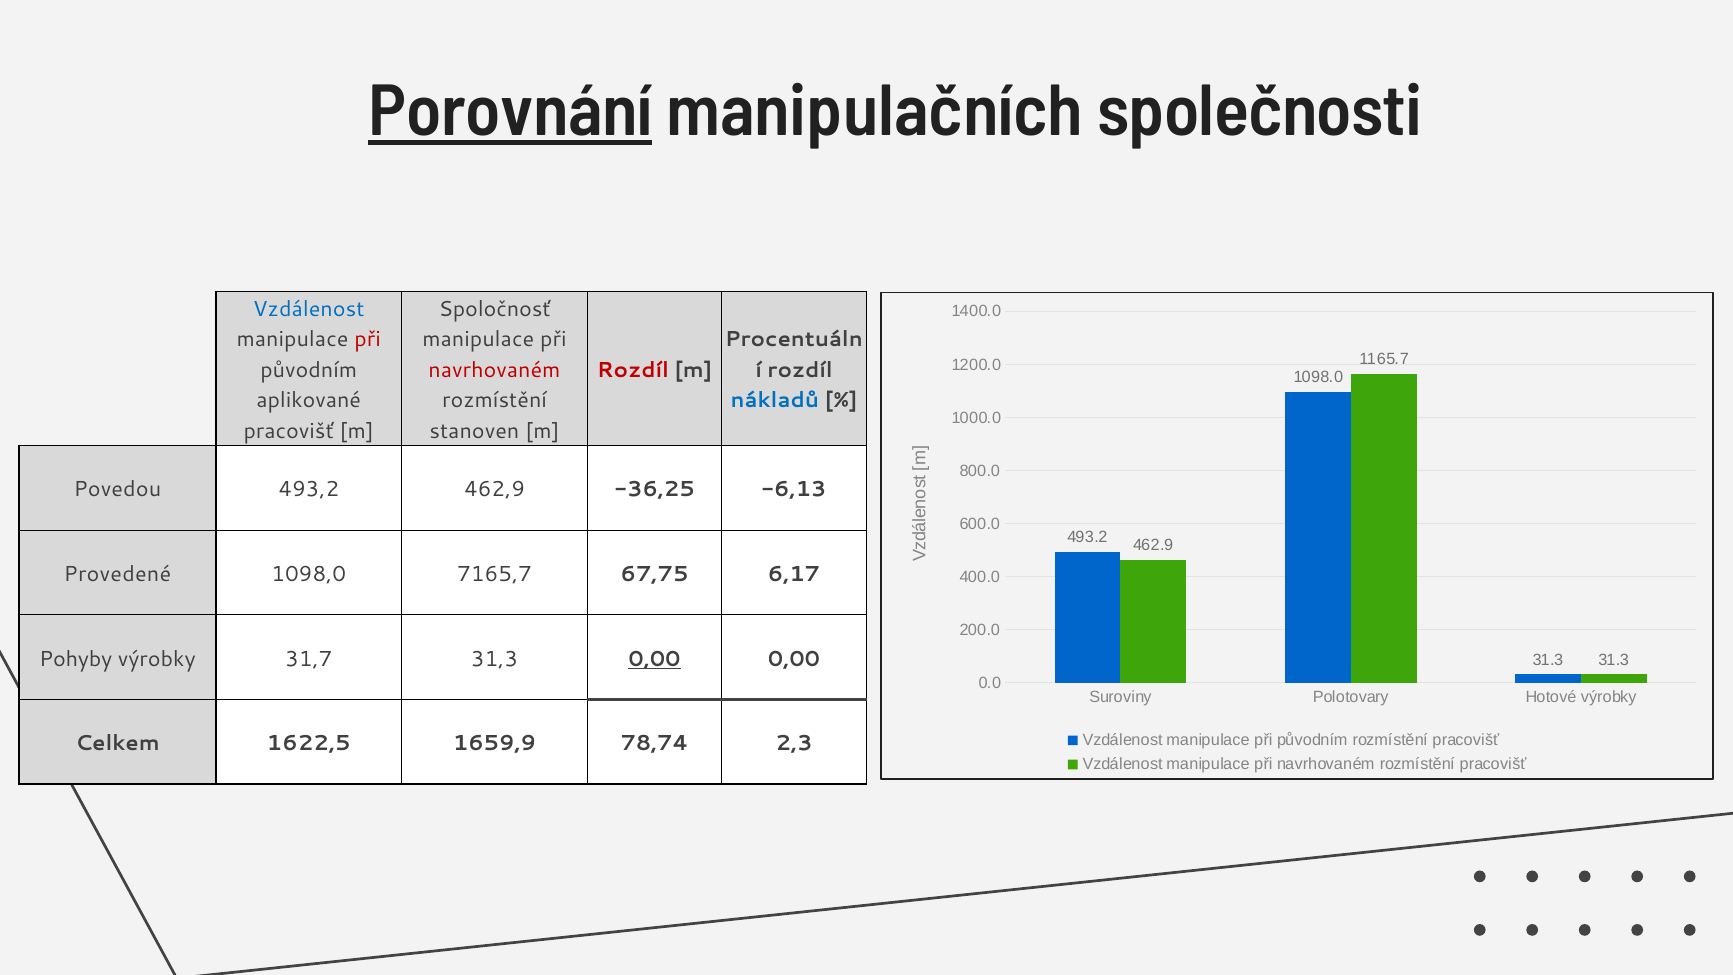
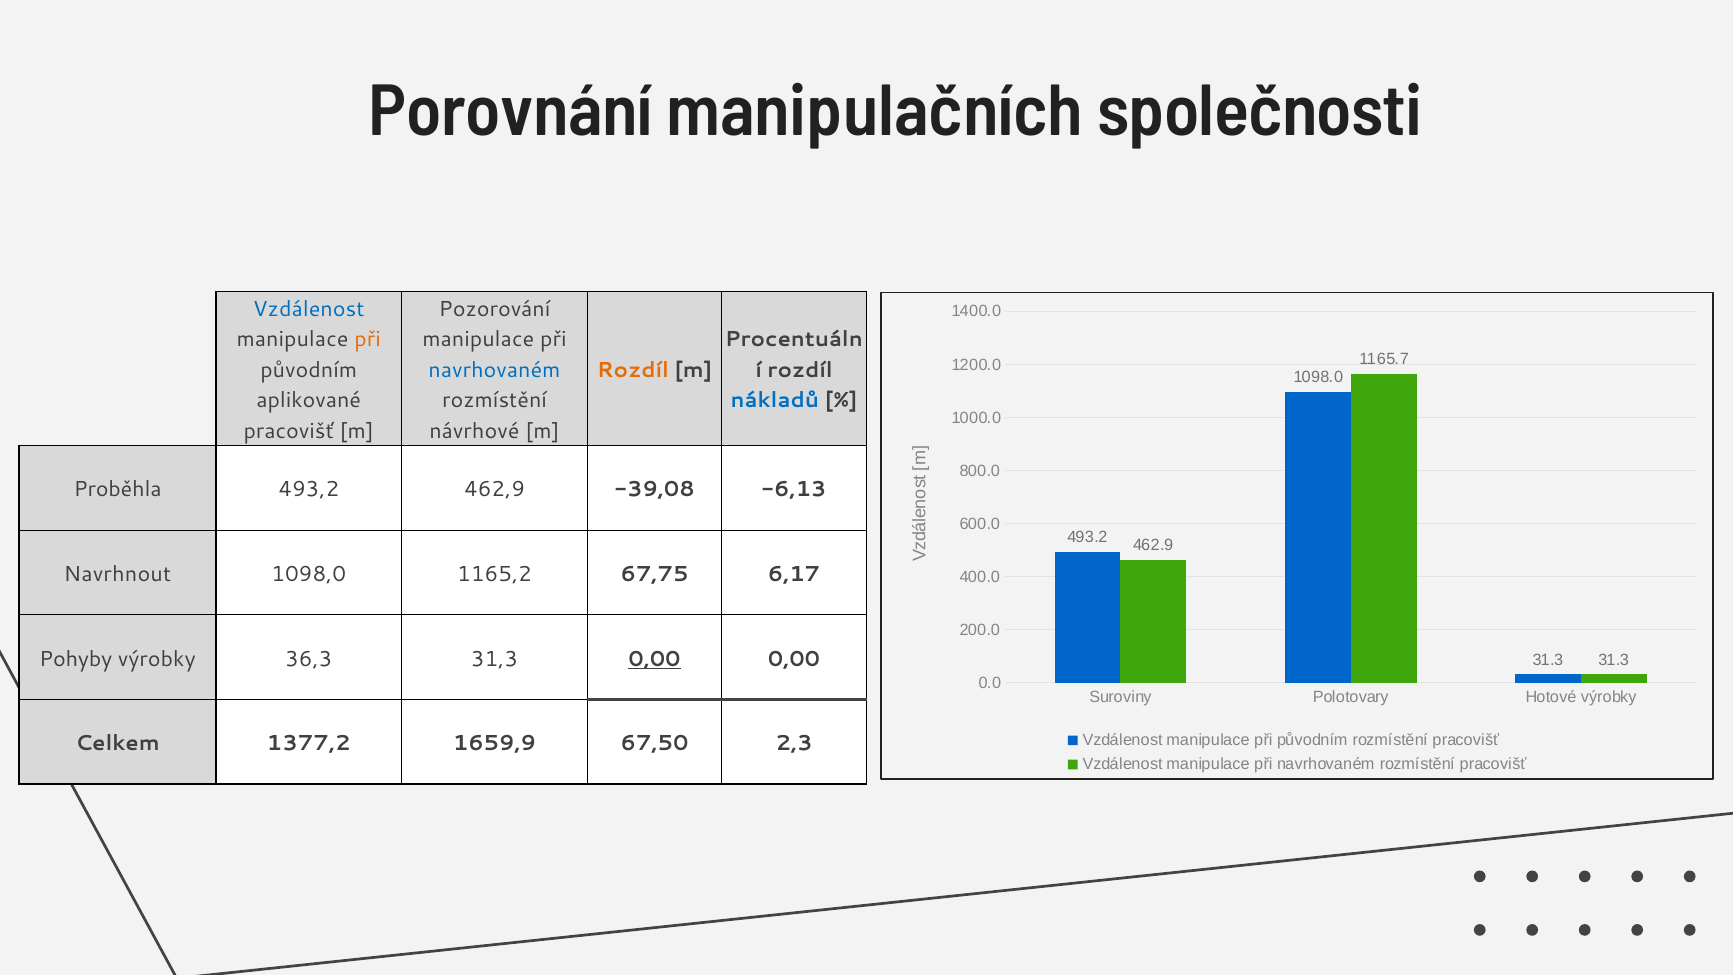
Porovnání underline: present -> none
Spoločnosť: Spoločnosť -> Pozorování
při at (368, 340) colour: red -> orange
navrhovaném at (494, 370) colour: red -> blue
Rozdíl at (633, 370) colour: red -> orange
stanoven: stanoven -> návrhové
Povedou: Povedou -> Proběhla
-36,25: -36,25 -> -39,08
Provedené: Provedené -> Navrhnout
7165,7: 7165,7 -> 1165,2
31,7: 31,7 -> 36,3
1622,5: 1622,5 -> 1377,2
78,74: 78,74 -> 67,50
